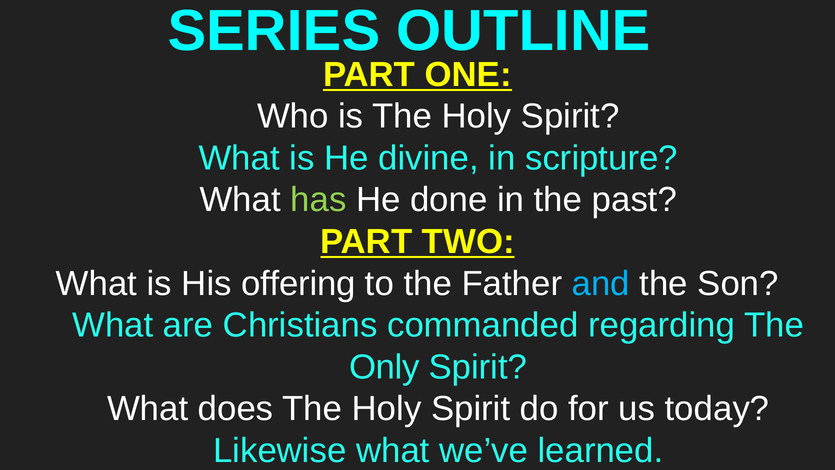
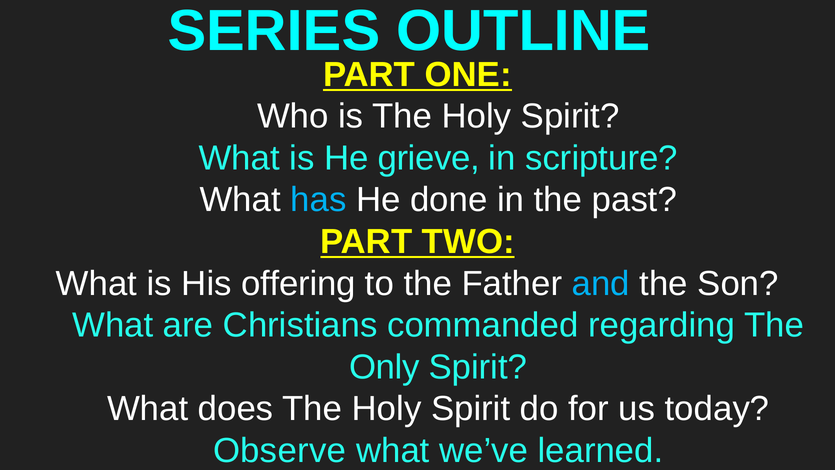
divine: divine -> grieve
has colour: light green -> light blue
Likewise: Likewise -> Observe
